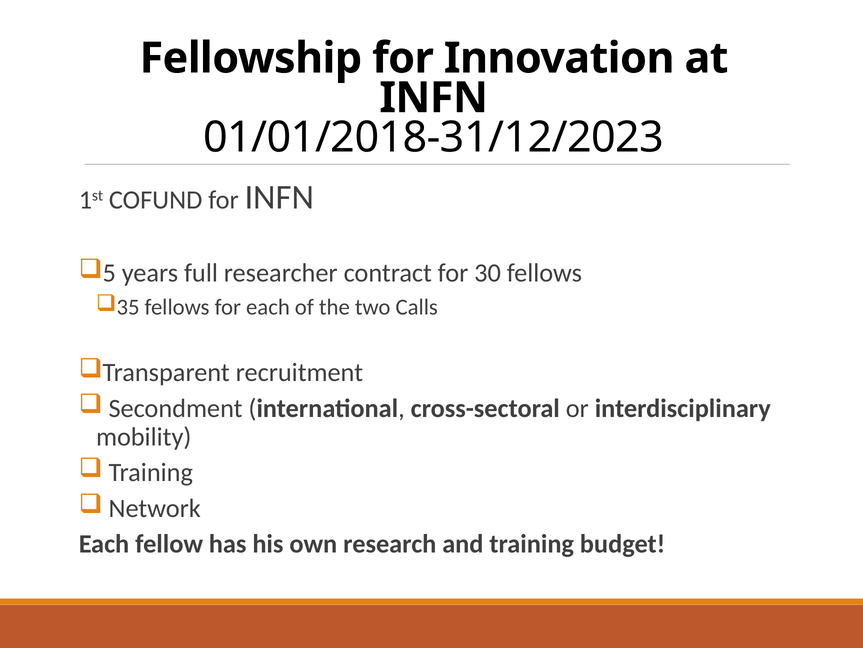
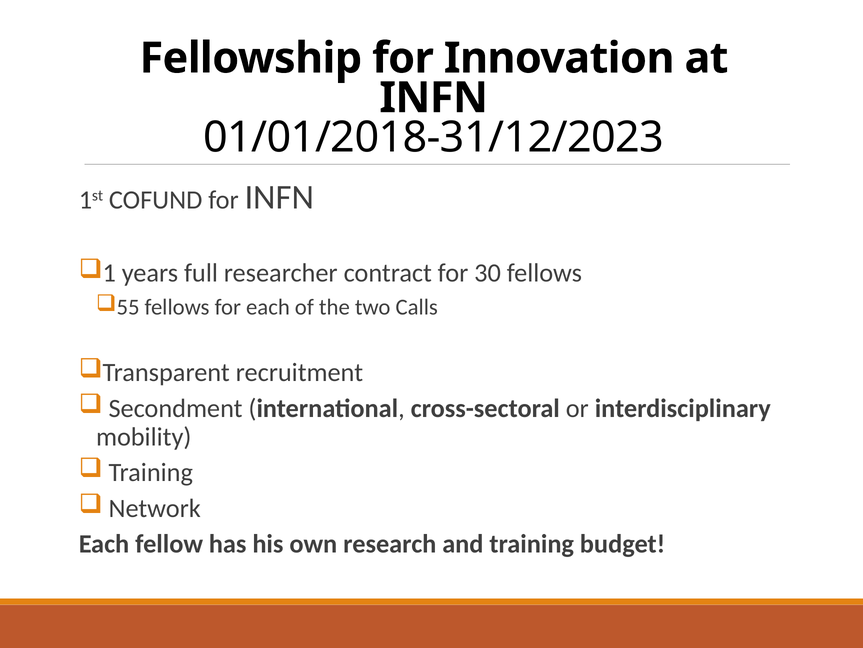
5: 5 -> 1
35: 35 -> 55
